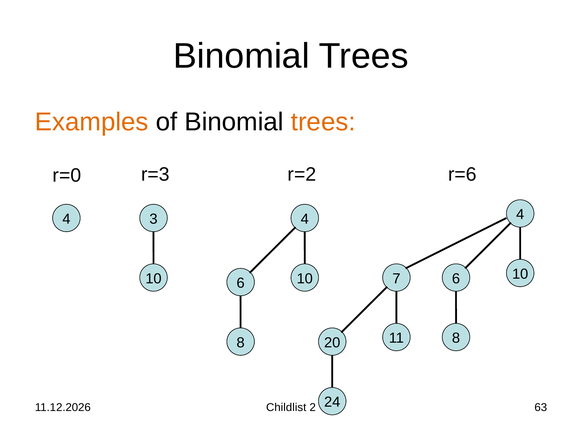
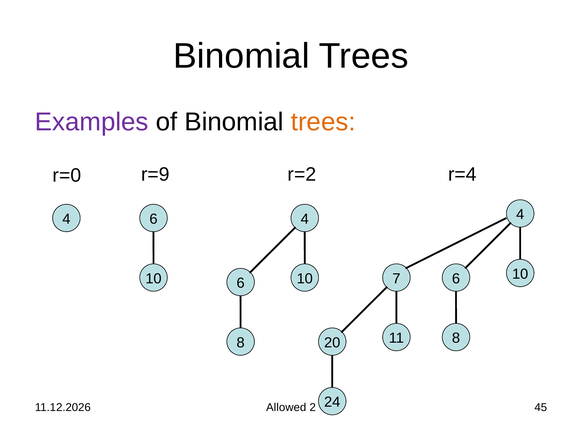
Examples colour: orange -> purple
r=3: r=3 -> r=9
r=6: r=6 -> r=4
4 3: 3 -> 6
Childlist: Childlist -> Allowed
63: 63 -> 45
